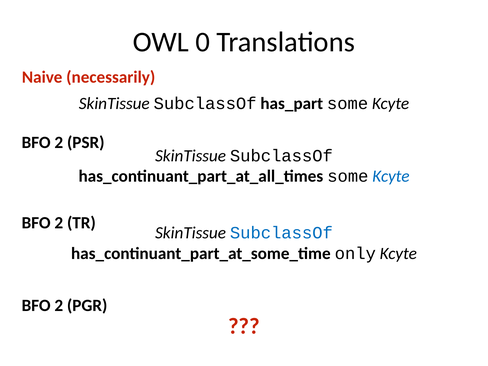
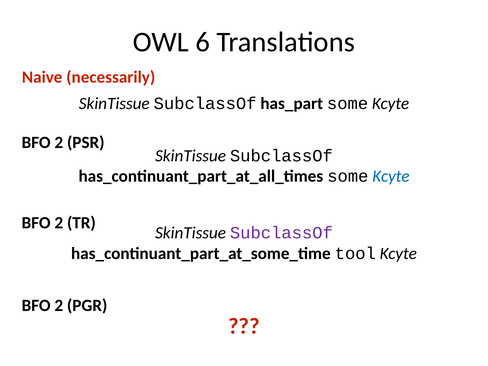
0: 0 -> 6
SubclassOf at (281, 233) colour: blue -> purple
only: only -> tool
